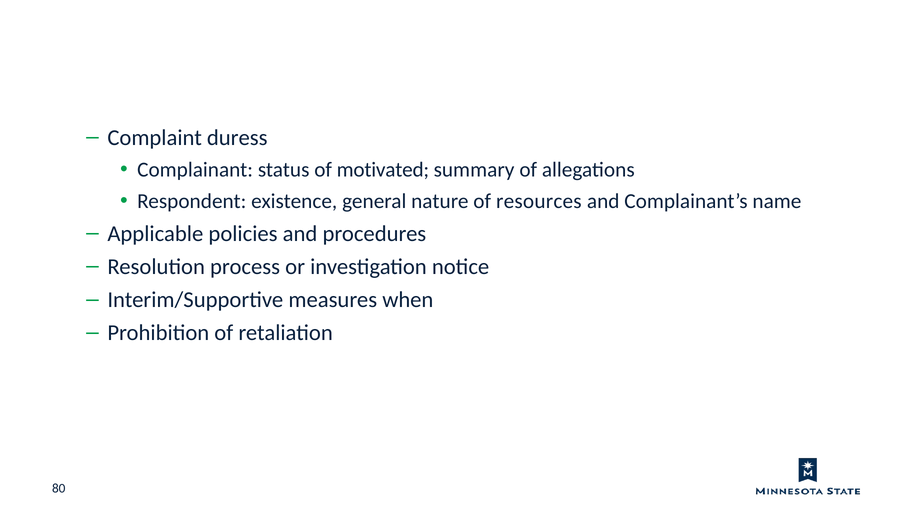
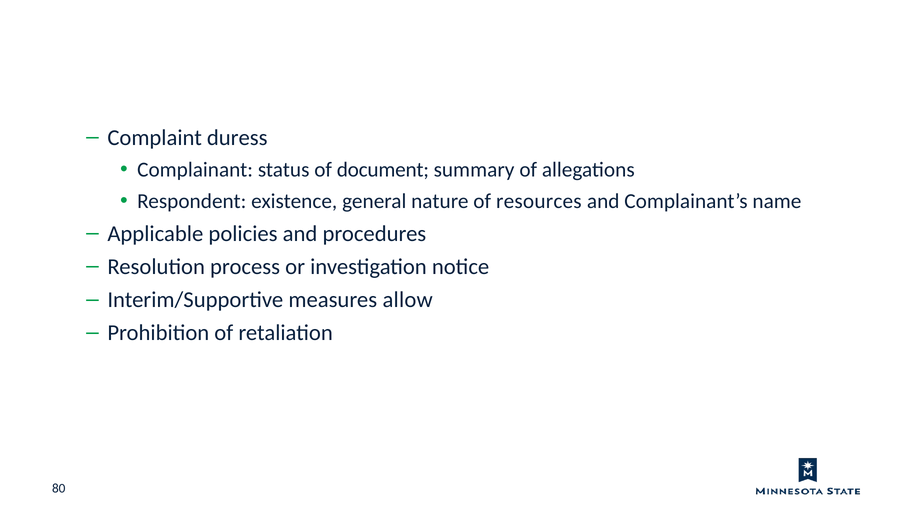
motivated: motivated -> document
when: when -> allow
